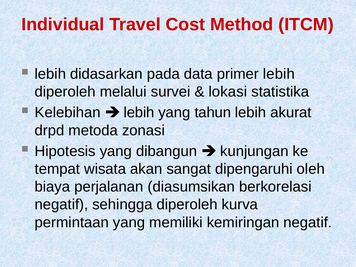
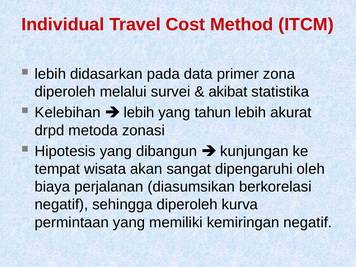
primer lebih: lebih -> zona
lokasi: lokasi -> akibat
